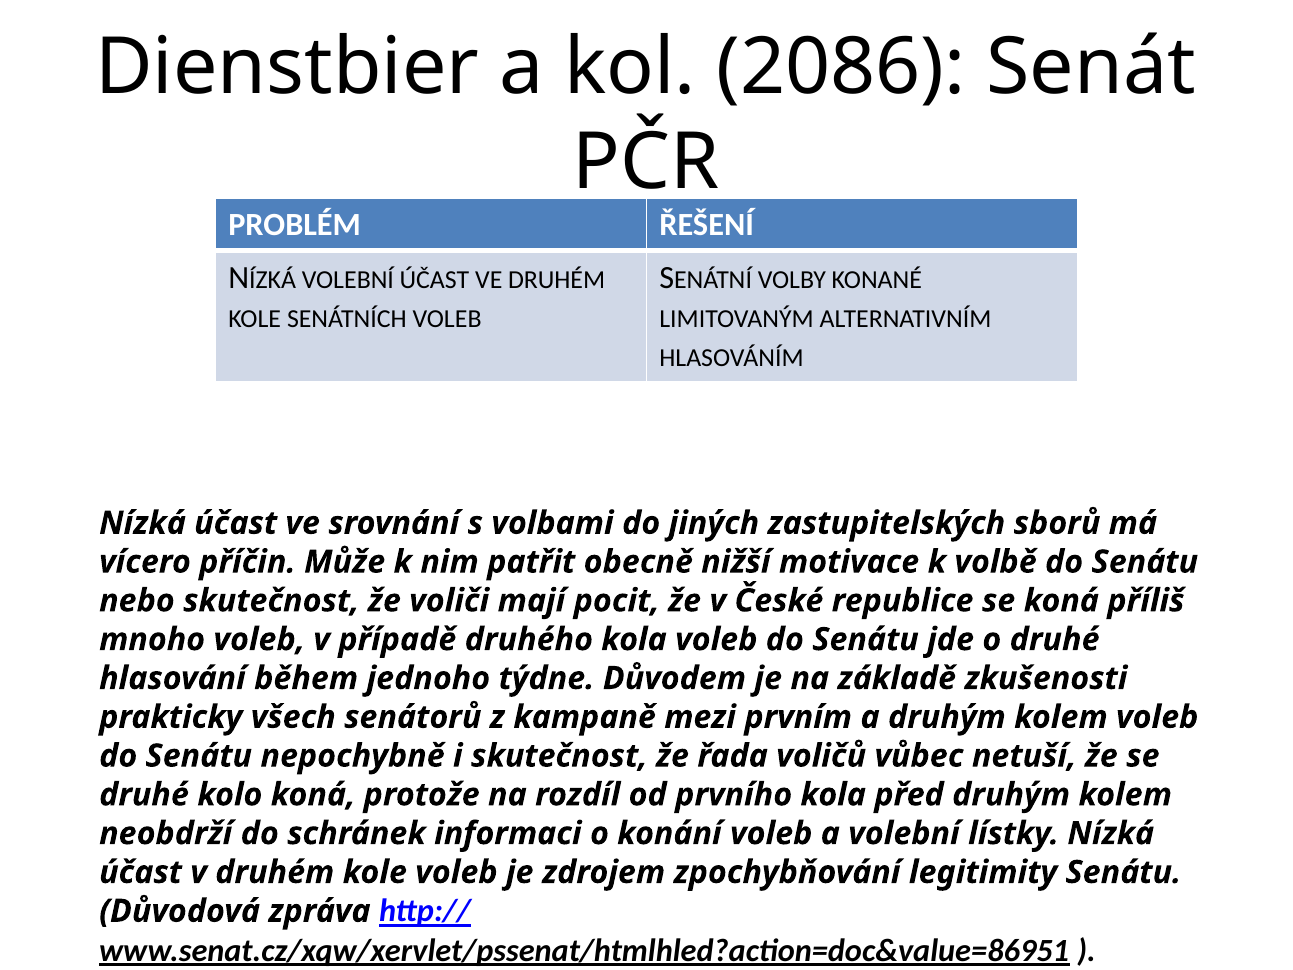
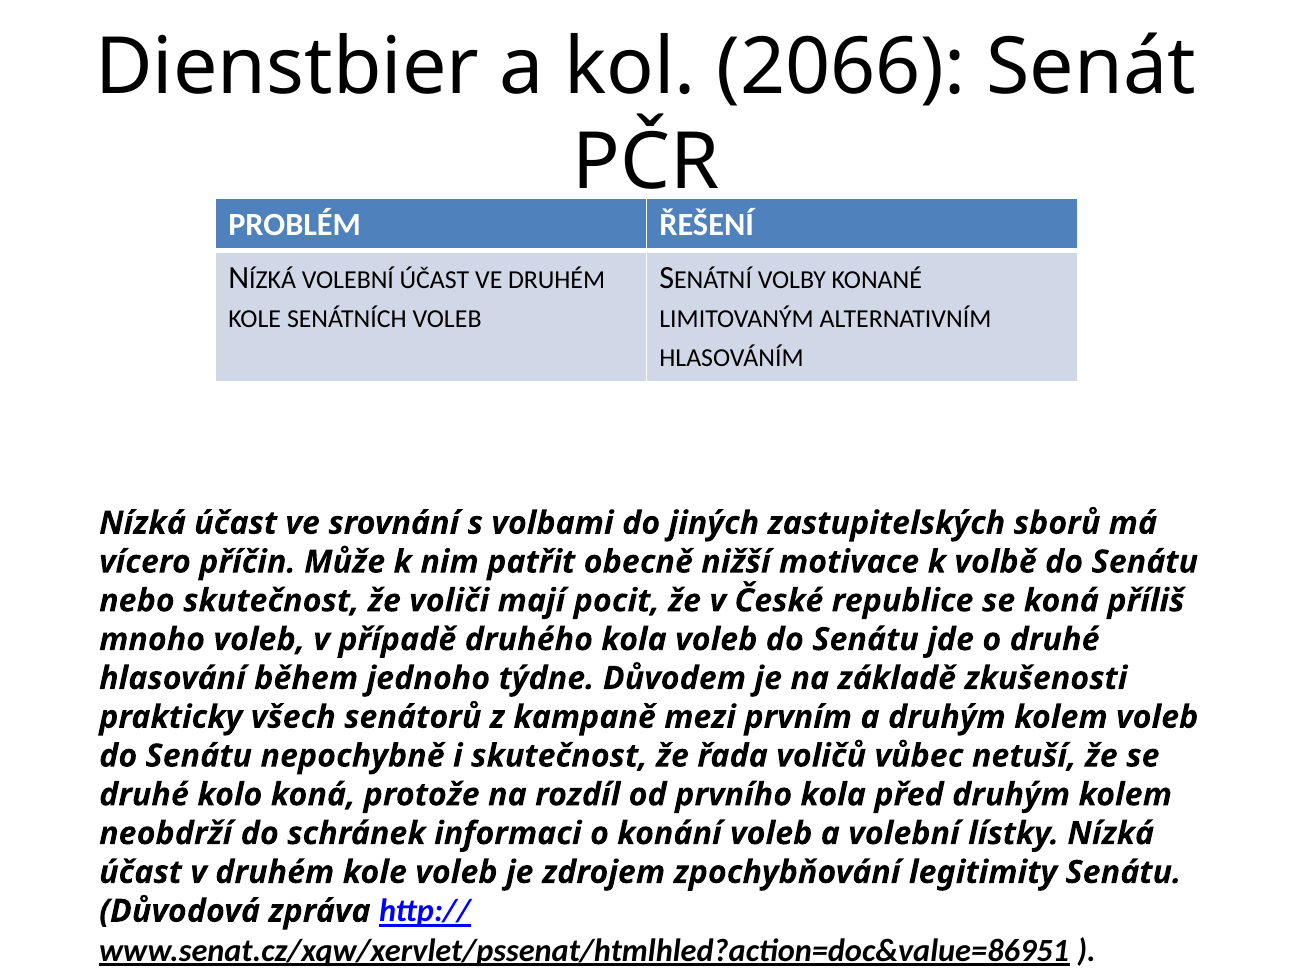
2086: 2086 -> 2066
